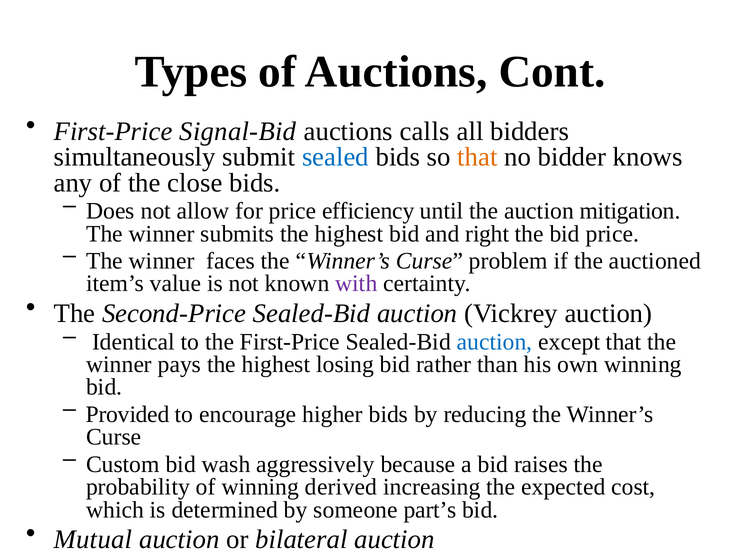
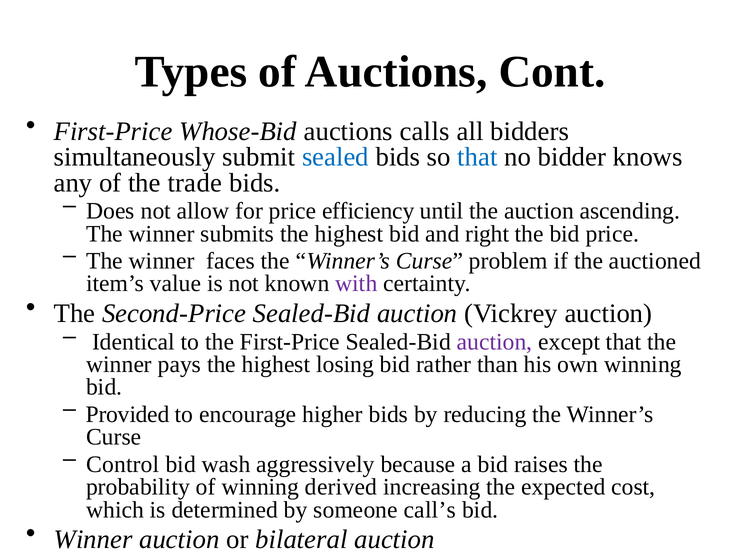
Signal-Bid: Signal-Bid -> Whose-Bid
that at (477, 157) colour: orange -> blue
close: close -> trade
mitigation: mitigation -> ascending
auction at (495, 342) colour: blue -> purple
Custom: Custom -> Control
part’s: part’s -> call’s
Mutual at (93, 540): Mutual -> Winner
